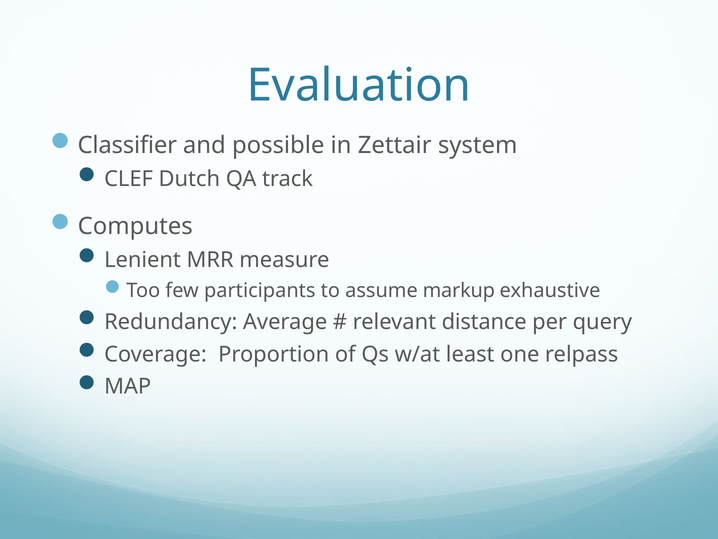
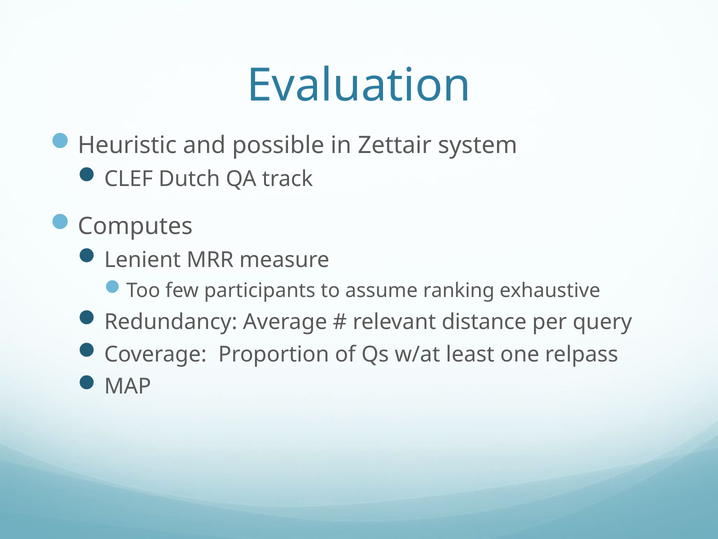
Classifier: Classifier -> Heuristic
markup: markup -> ranking
